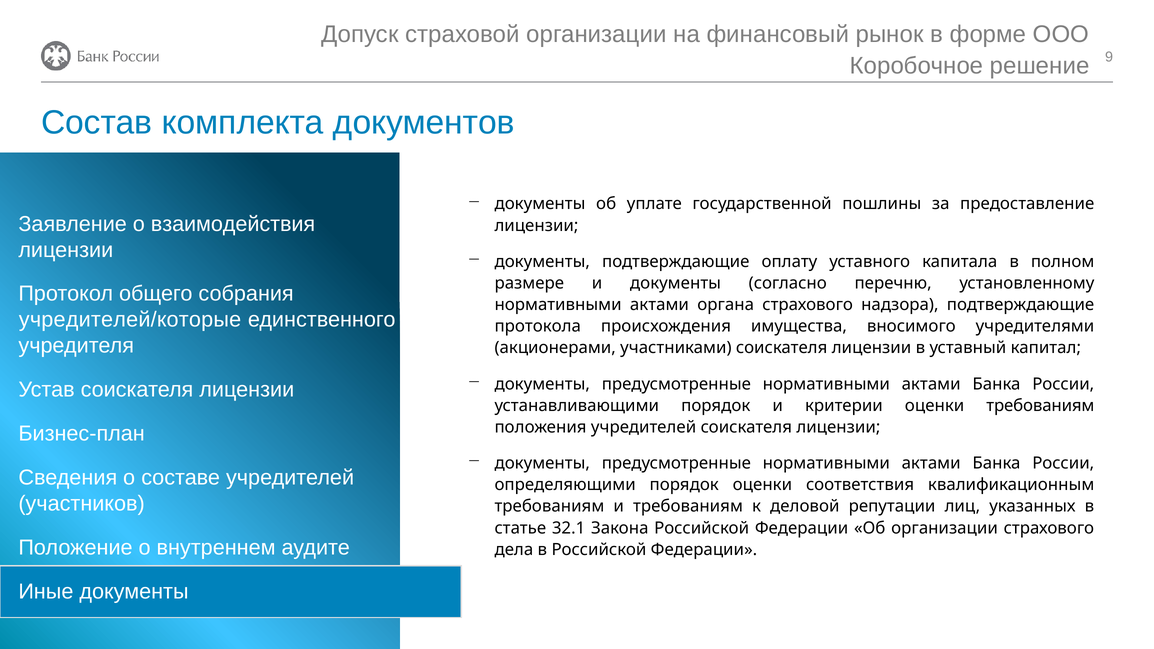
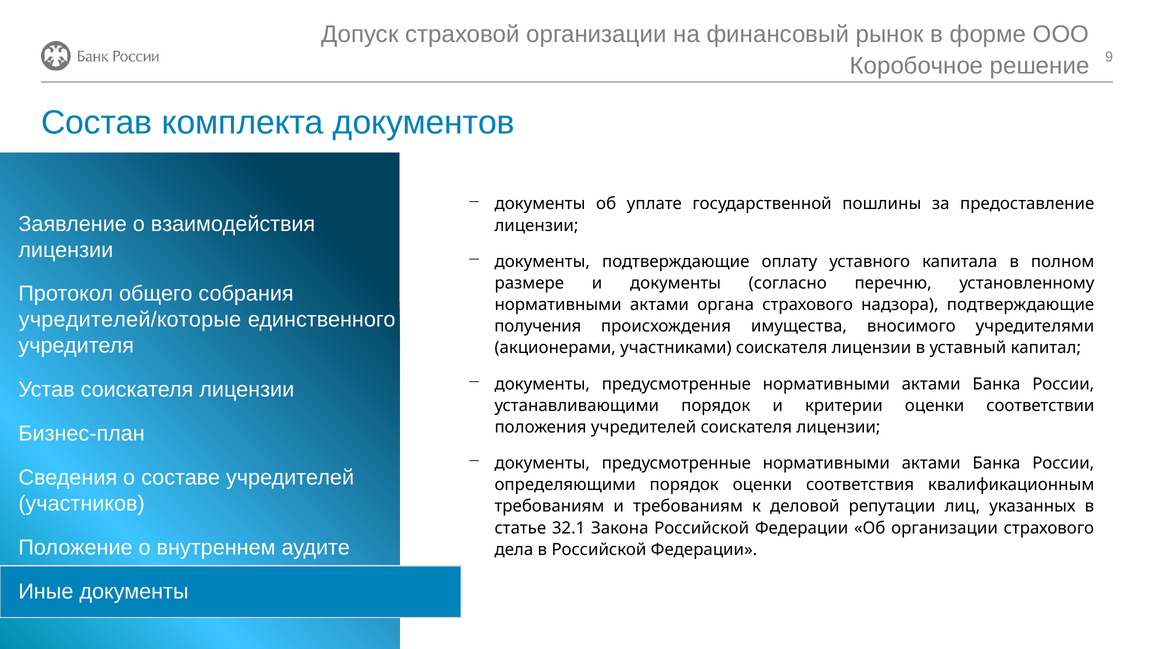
протокола: протокола -> получения
оценки требованиям: требованиям -> соответствии
